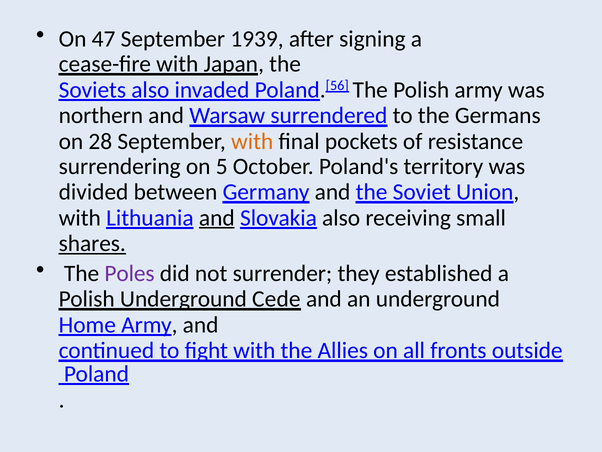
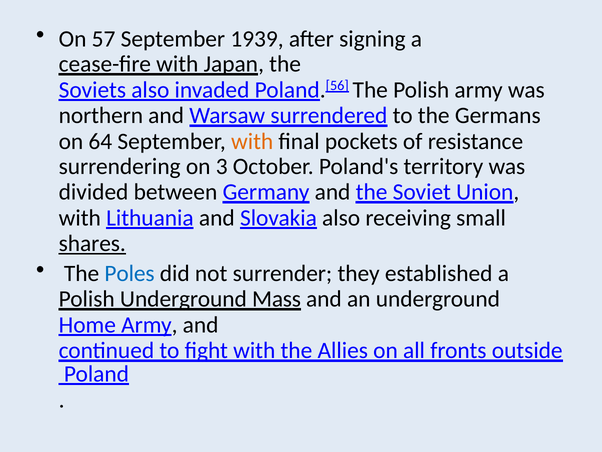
47: 47 -> 57
28: 28 -> 64
5: 5 -> 3
and at (217, 218) underline: present -> none
Poles colour: purple -> blue
Cede: Cede -> Mass
